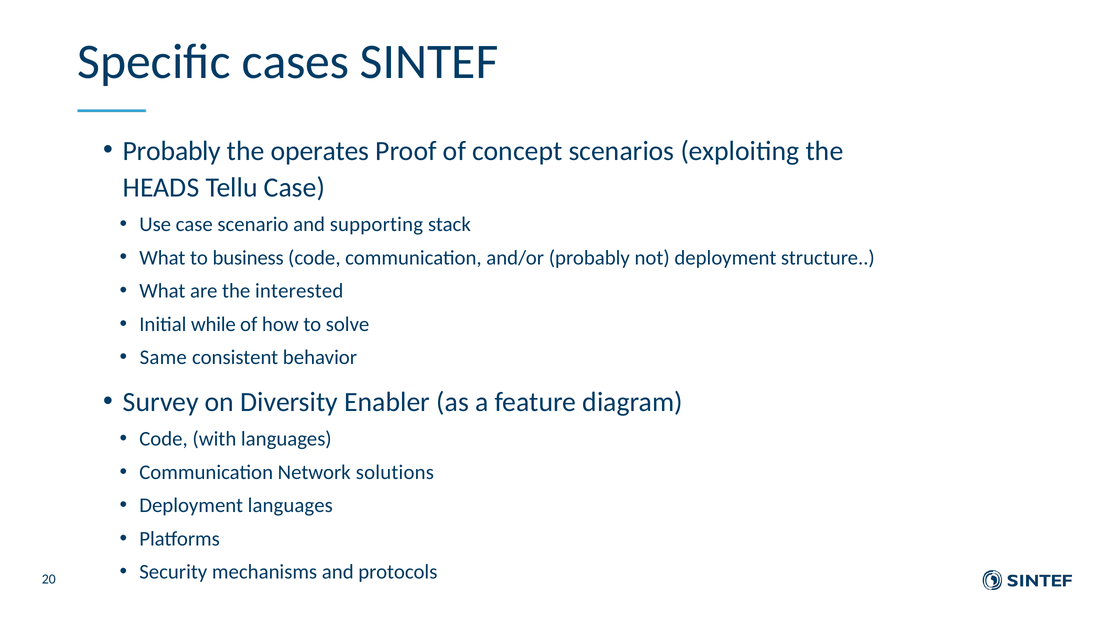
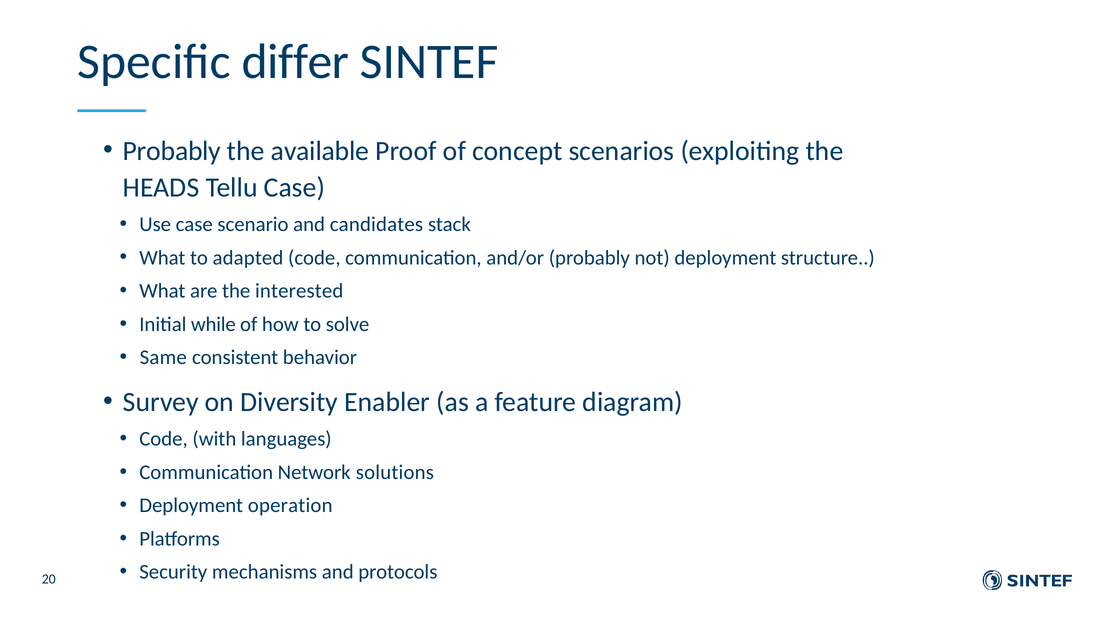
cases: cases -> differ
operates: operates -> available
supporting: supporting -> candidates
business: business -> adapted
Deployment languages: languages -> operation
